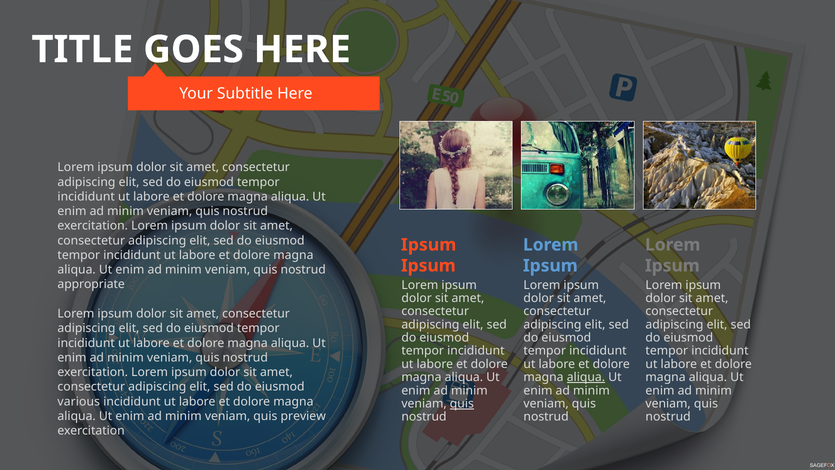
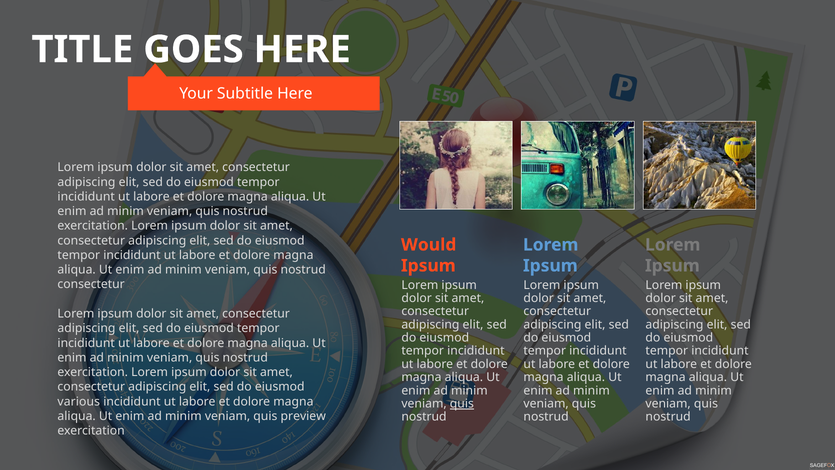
Ipsum at (429, 245): Ipsum -> Would
appropriate at (91, 284): appropriate -> consectetur
aliqua at (586, 377) underline: present -> none
